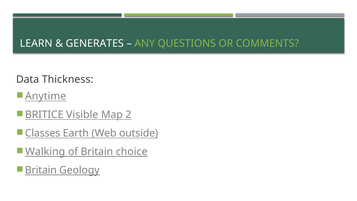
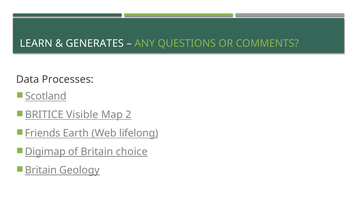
Thickness: Thickness -> Processes
Anytime: Anytime -> Scotland
Classes: Classes -> Friends
outside: outside -> lifelong
Walking: Walking -> Digimap
